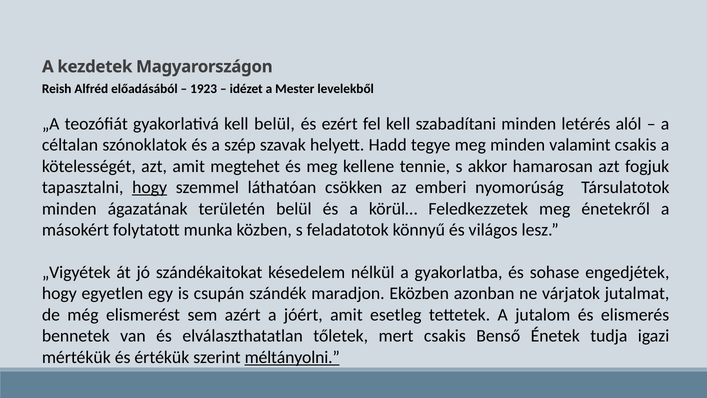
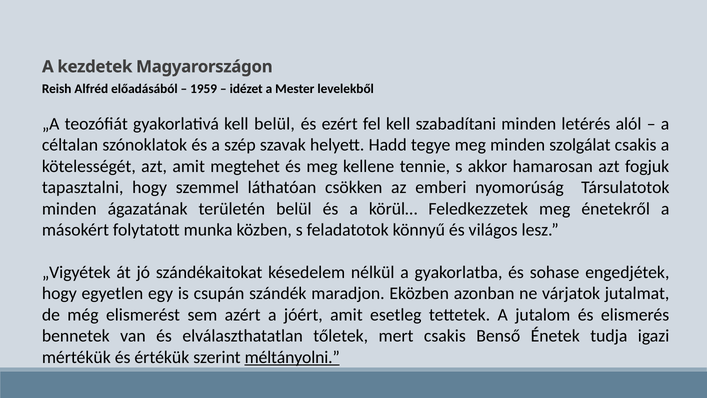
1923: 1923 -> 1959
valamint: valamint -> szolgálat
hogy at (150, 187) underline: present -> none
